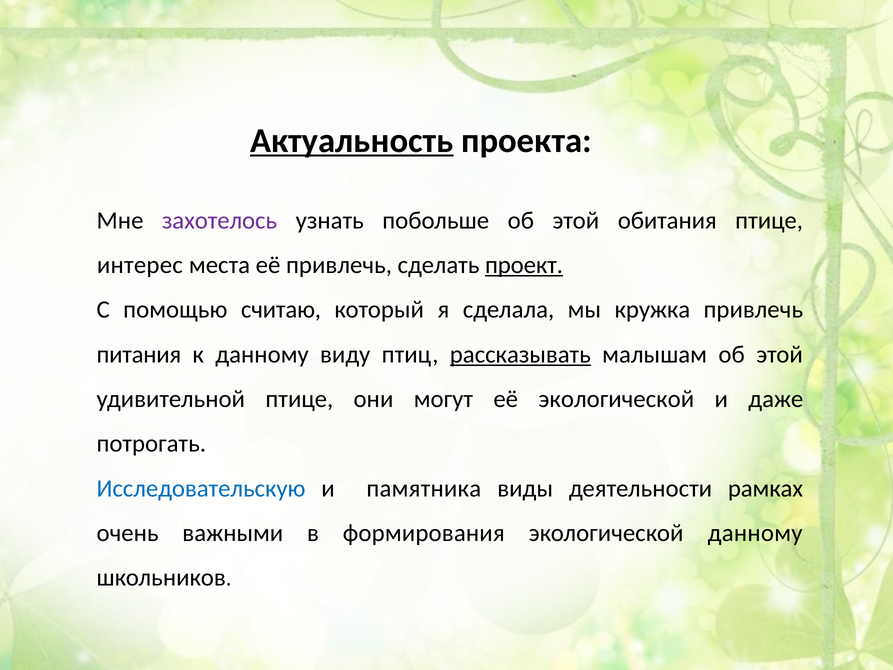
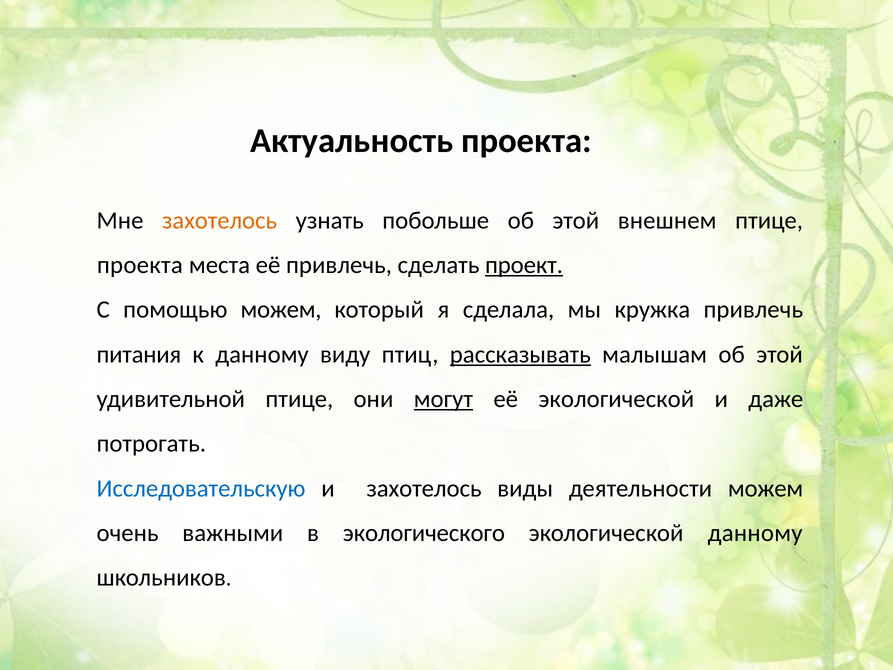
Актуальность underline: present -> none
захотелось at (220, 220) colour: purple -> orange
обитания: обитания -> внешнем
интерес at (140, 265): интерес -> проекта
помощью считаю: считаю -> можем
могут underline: none -> present
и памятника: памятника -> захотелось
деятельности рамках: рамках -> можем
формирования: формирования -> экологического
